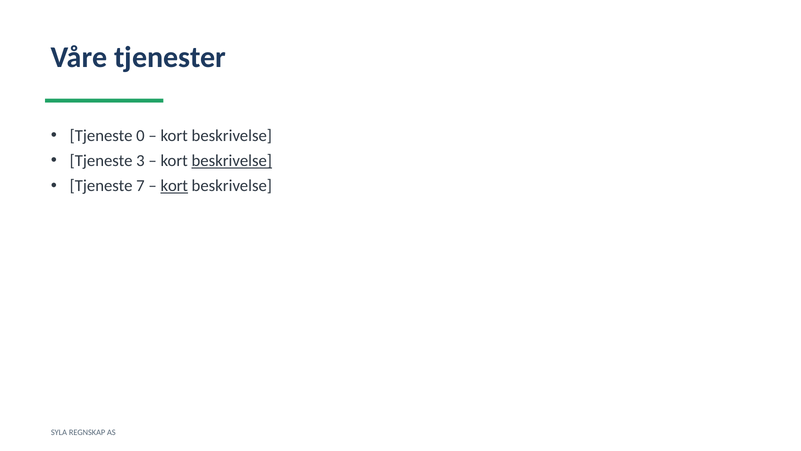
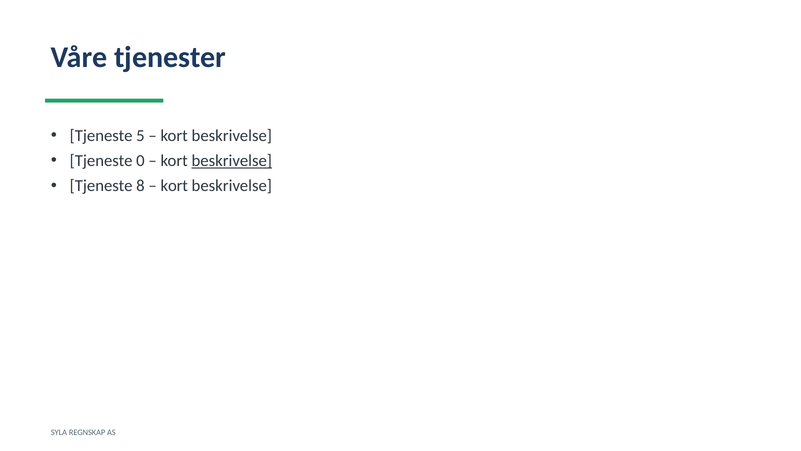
0: 0 -> 5
3: 3 -> 0
7: 7 -> 8
kort at (174, 186) underline: present -> none
